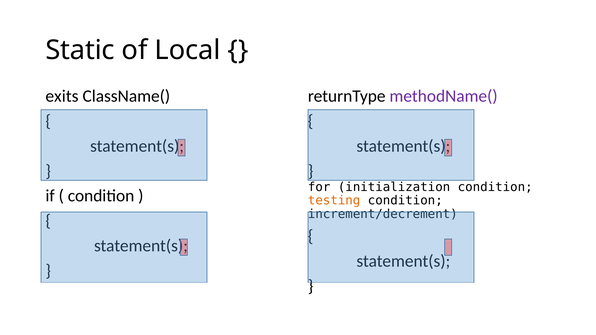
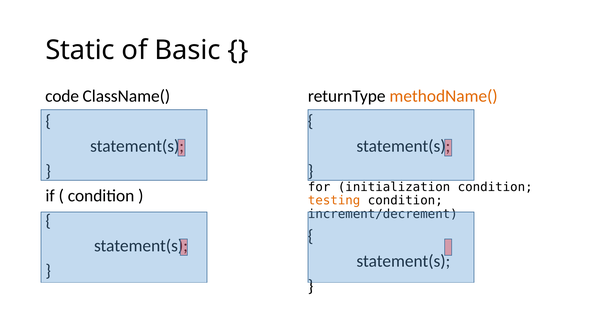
Local: Local -> Basic
exits: exits -> code
methodName( colour: purple -> orange
